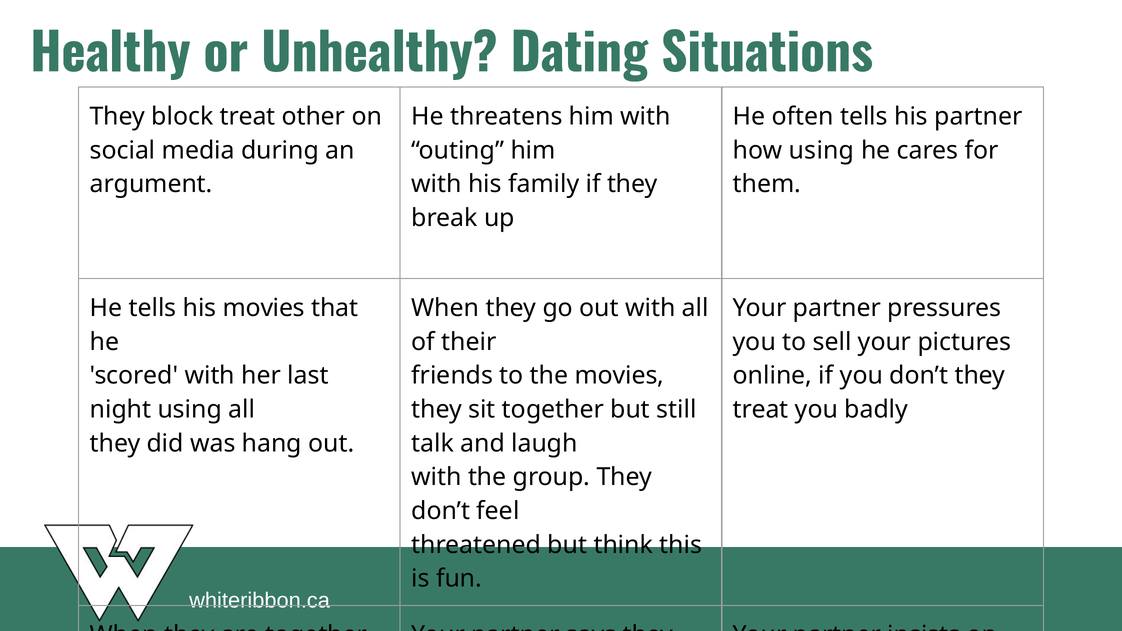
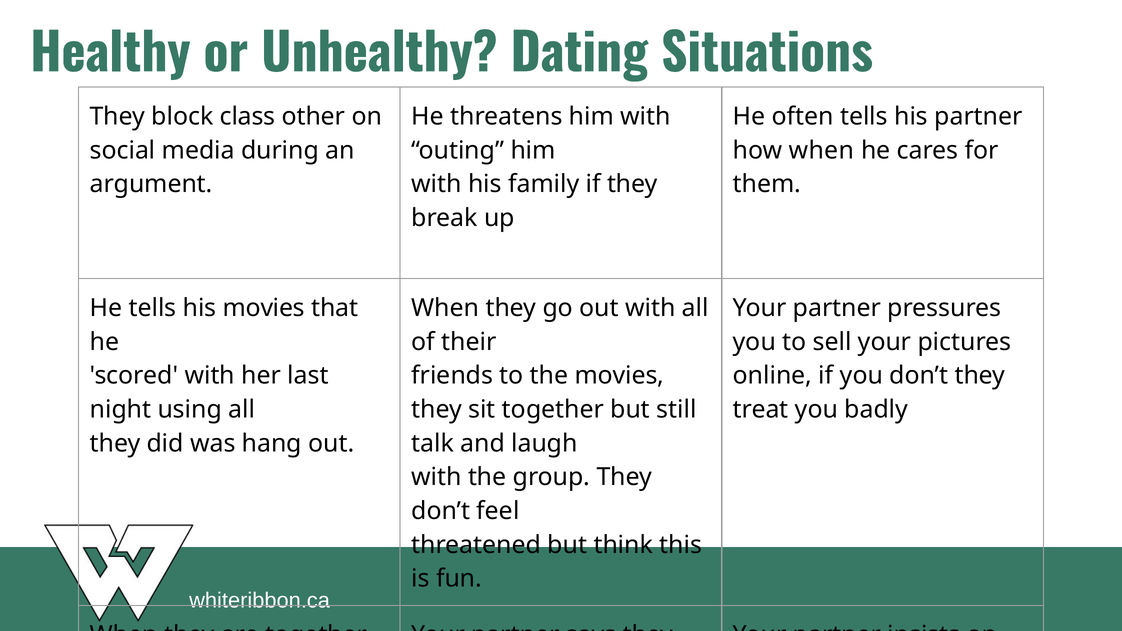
block treat: treat -> class
how using: using -> when
